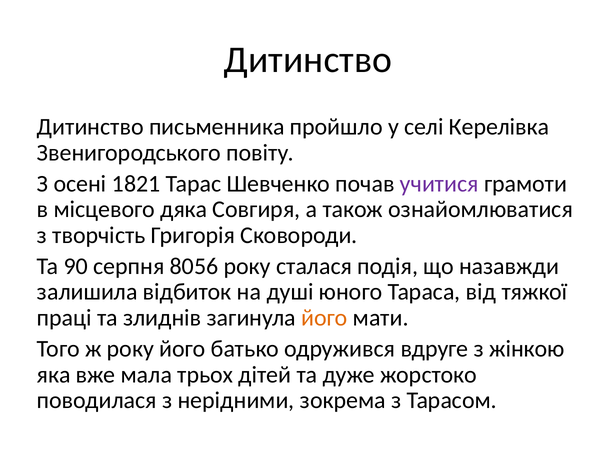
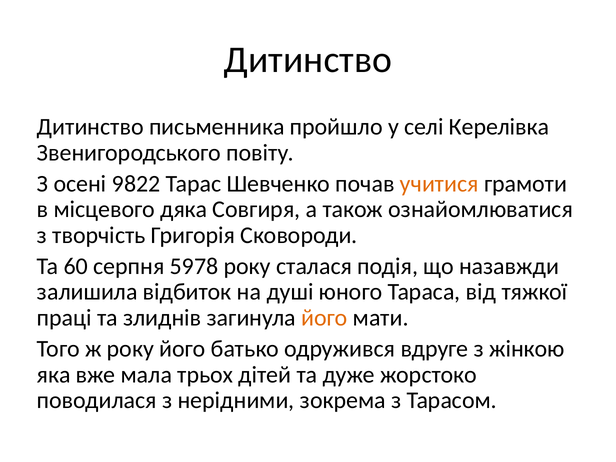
1821: 1821 -> 9822
учитися colour: purple -> orange
90: 90 -> 60
8056: 8056 -> 5978
